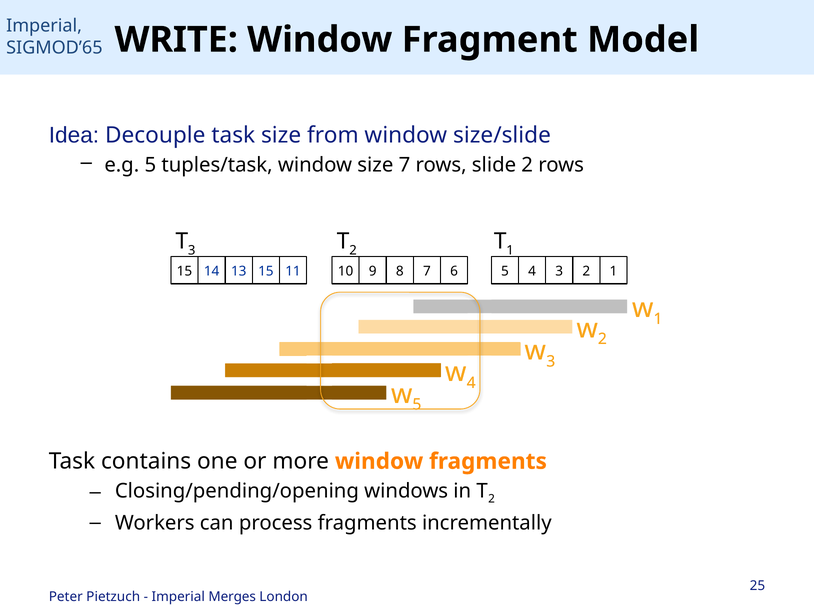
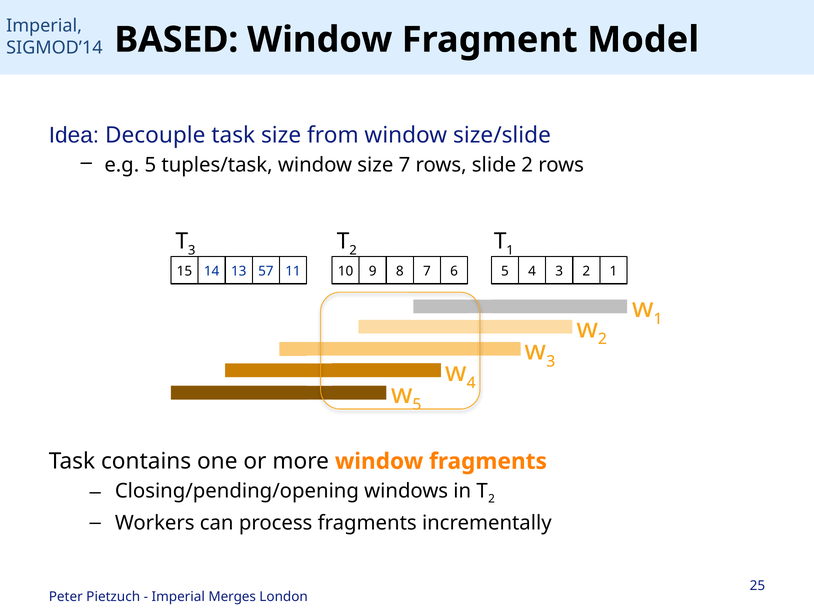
WRITE: WRITE -> BASED
SIGMOD’65: SIGMOD’65 -> SIGMOD’14
13 15: 15 -> 57
